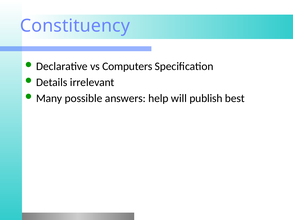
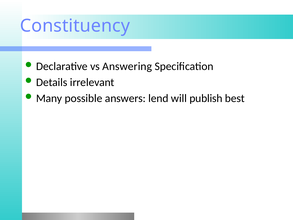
Computers: Computers -> Answering
help: help -> lend
